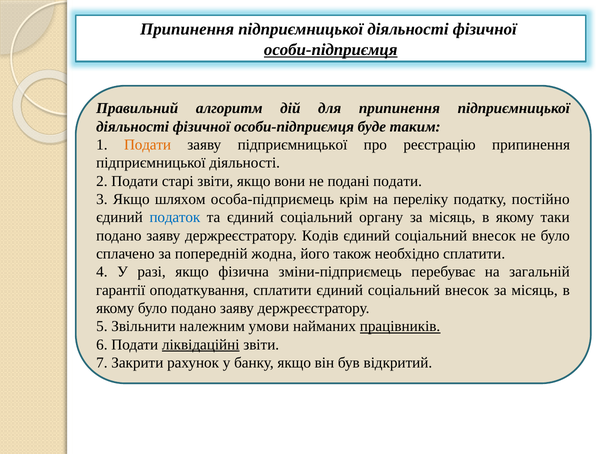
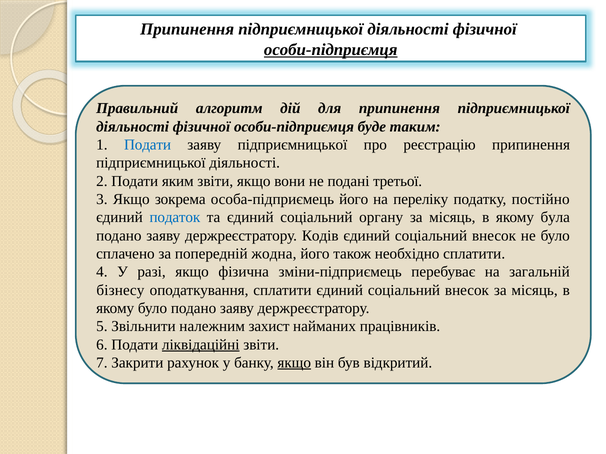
Подати at (148, 145) colour: orange -> blue
старі: старі -> яким
подані подати: подати -> третьої
шляхом: шляхом -> зокрема
особа-підприємець крім: крім -> його
таки: таки -> була
гарантії: гарантії -> бізнесу
умови: умови -> захист
працівників underline: present -> none
якщо at (294, 363) underline: none -> present
